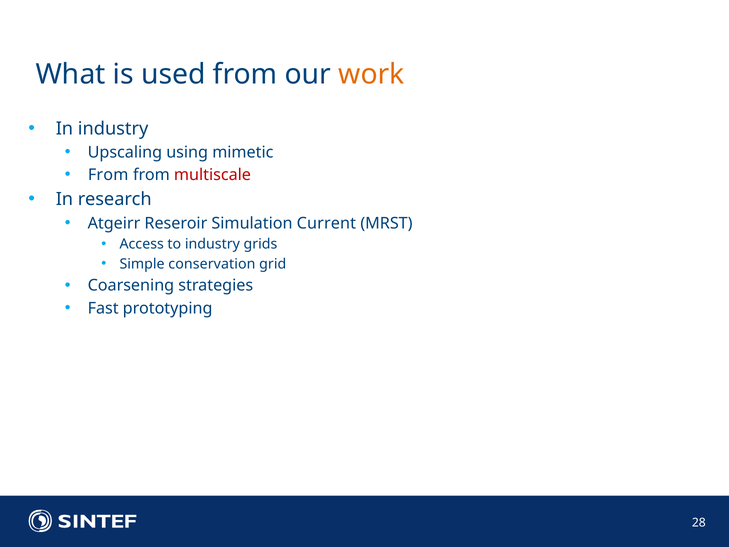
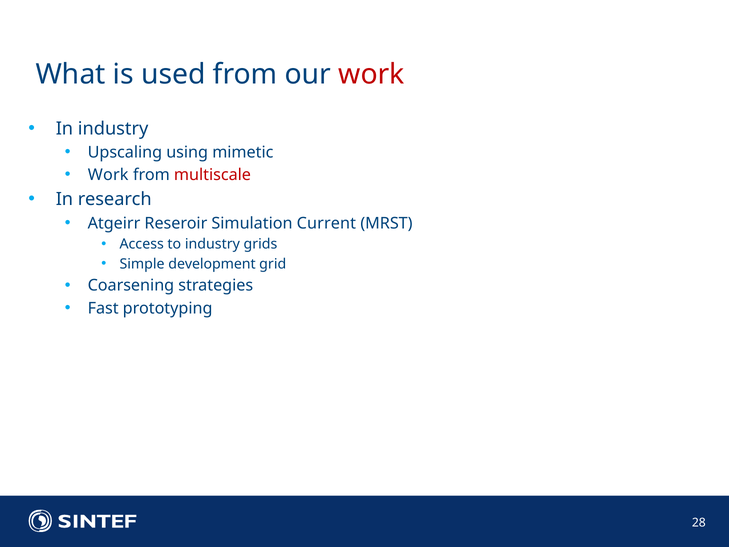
work at (371, 74) colour: orange -> red
From at (108, 175): From -> Work
conservation: conservation -> development
